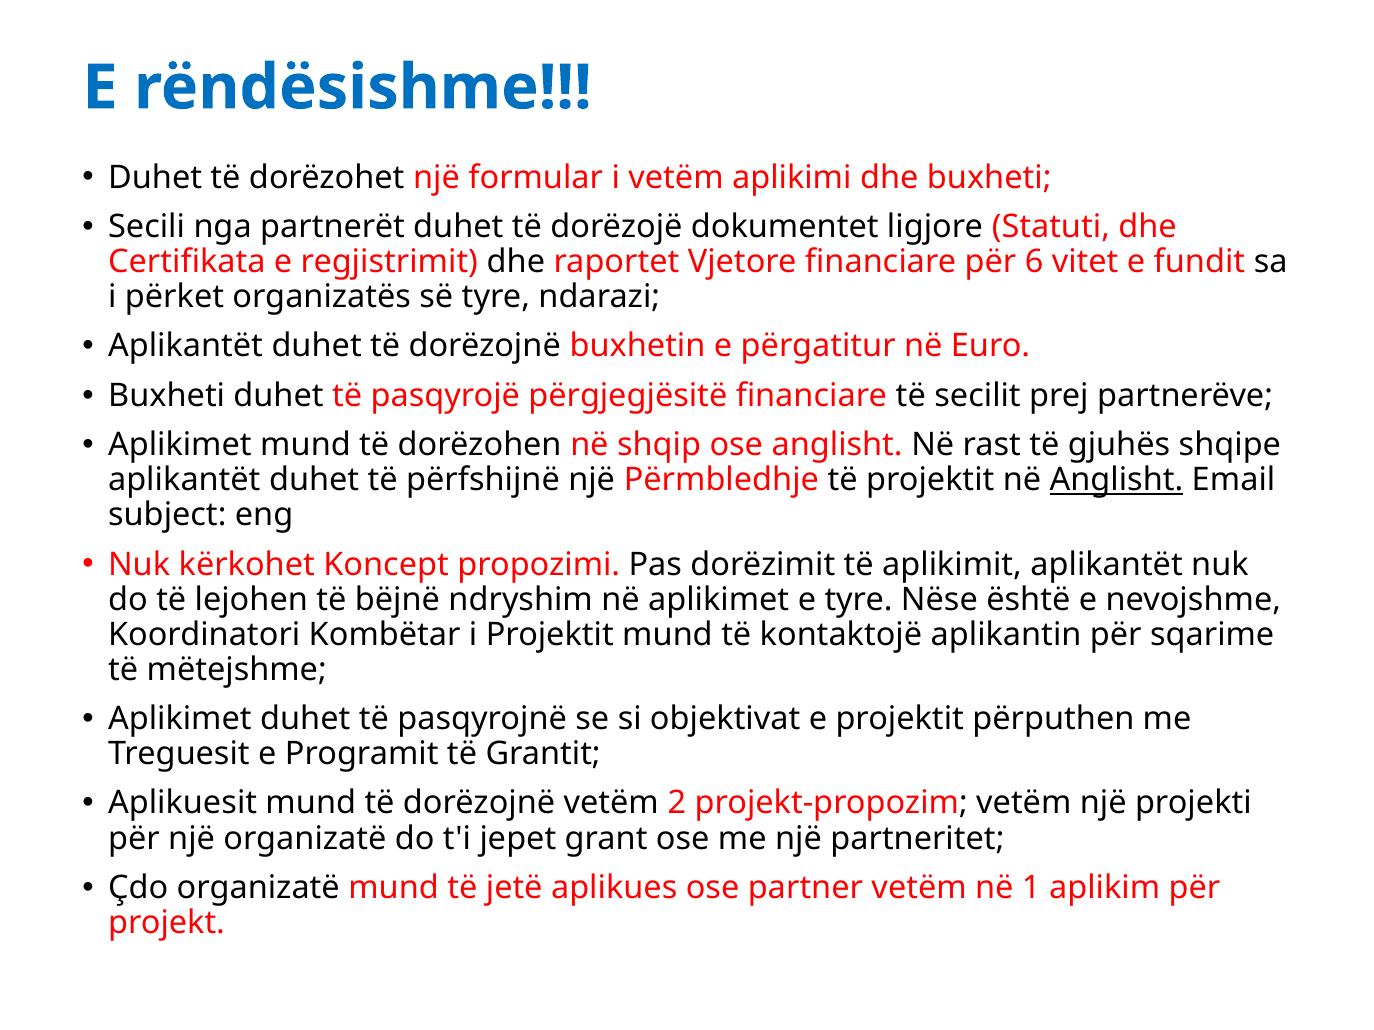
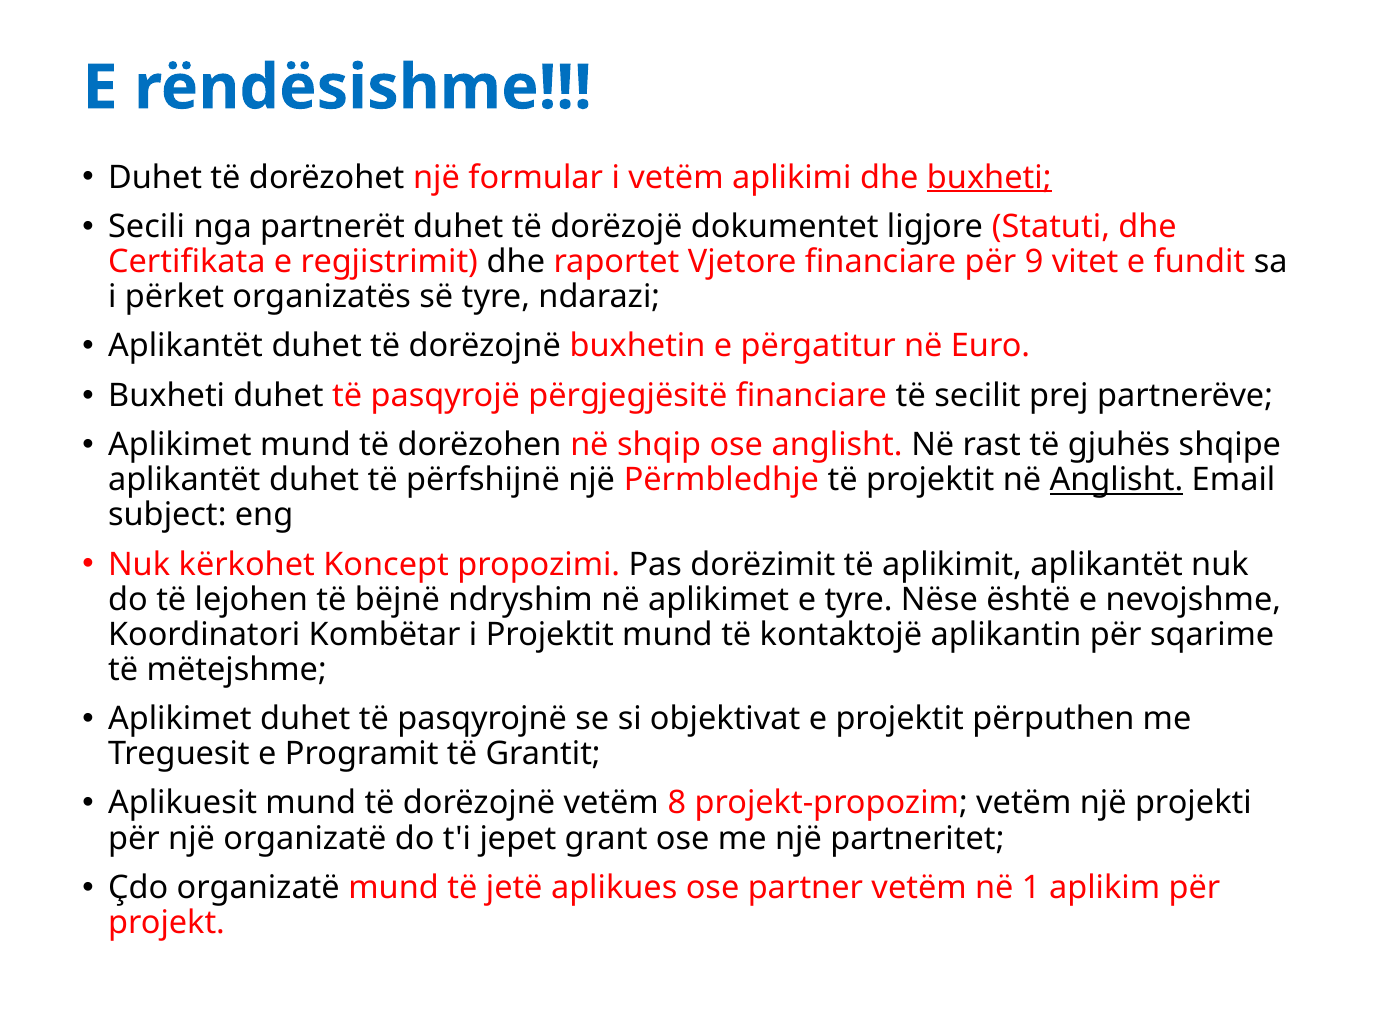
buxheti at (989, 178) underline: none -> present
6: 6 -> 9
2: 2 -> 8
